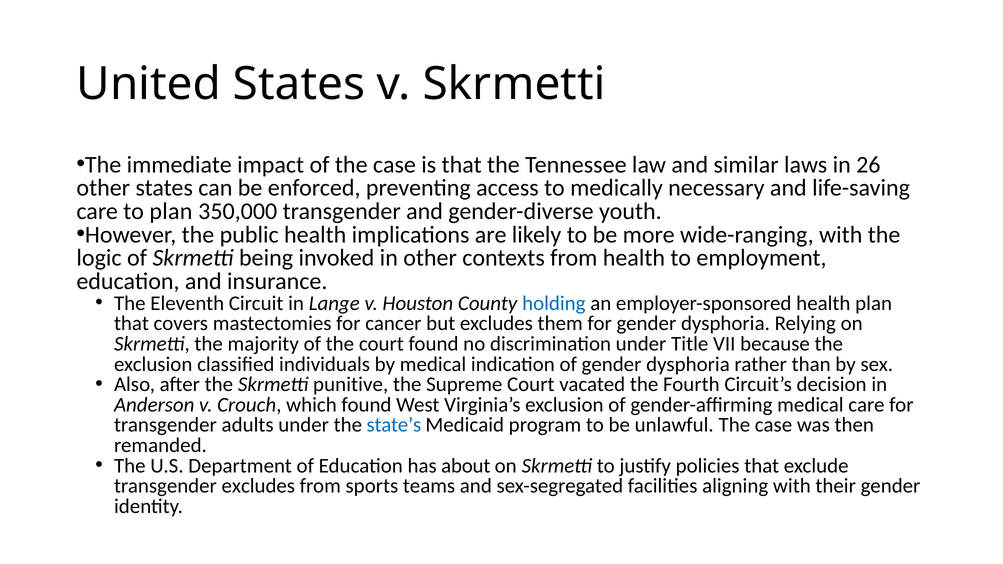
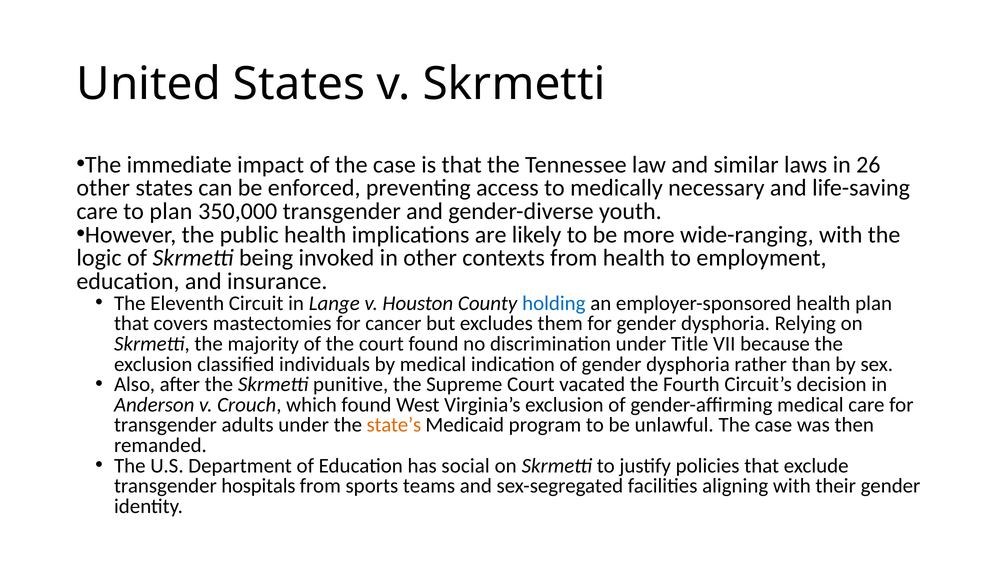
state’s colour: blue -> orange
about: about -> social
transgender excludes: excludes -> hospitals
